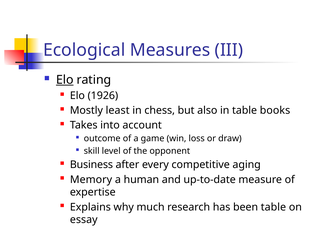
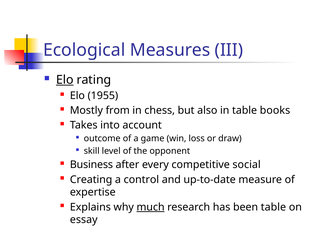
1926: 1926 -> 1955
least: least -> from
aging: aging -> social
Memory: Memory -> Creating
human: human -> control
much underline: none -> present
